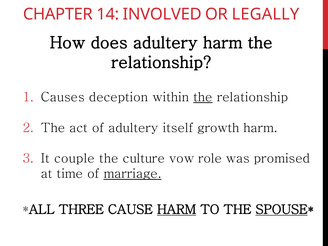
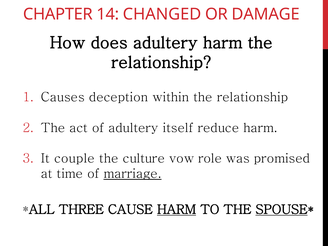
INVOLVED: INVOLVED -> CHANGED
LEGALLY: LEGALLY -> DAMAGE
the at (203, 97) underline: present -> none
growth: growth -> reduce
